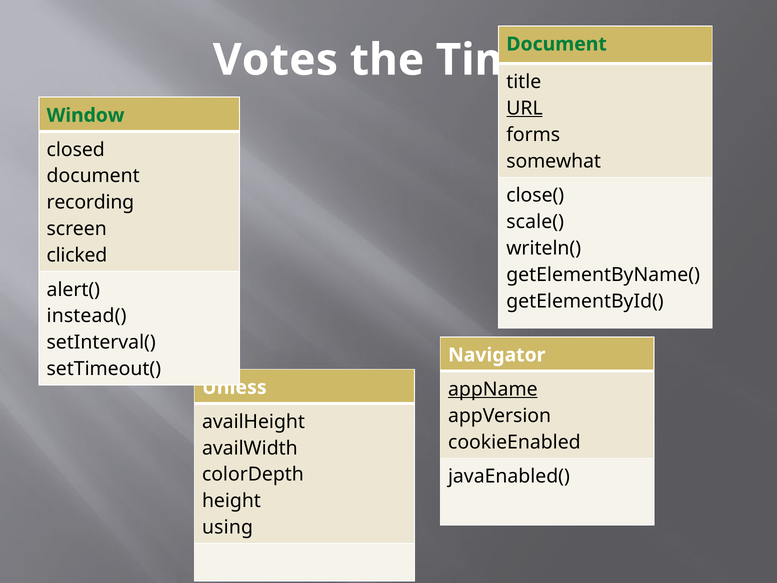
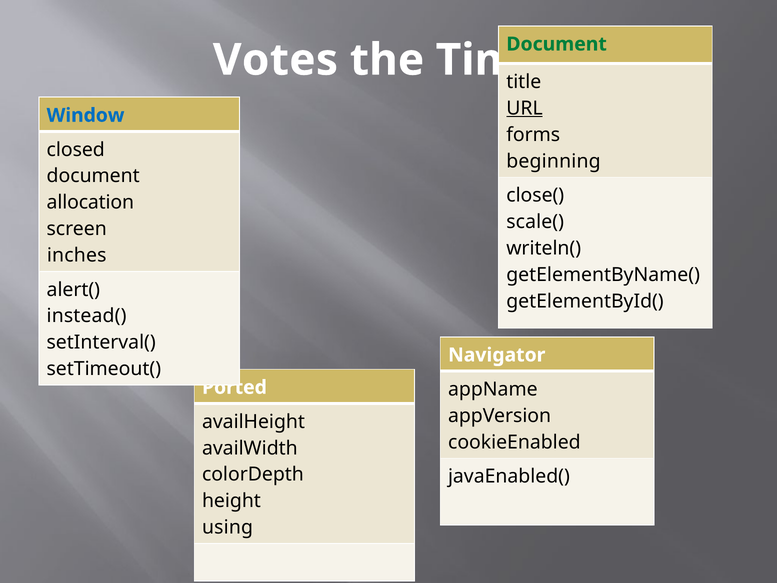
Window colour: green -> blue
somewhat: somewhat -> beginning
recording: recording -> allocation
clicked: clicked -> inches
appName underline: present -> none
Unless: Unless -> Ported
